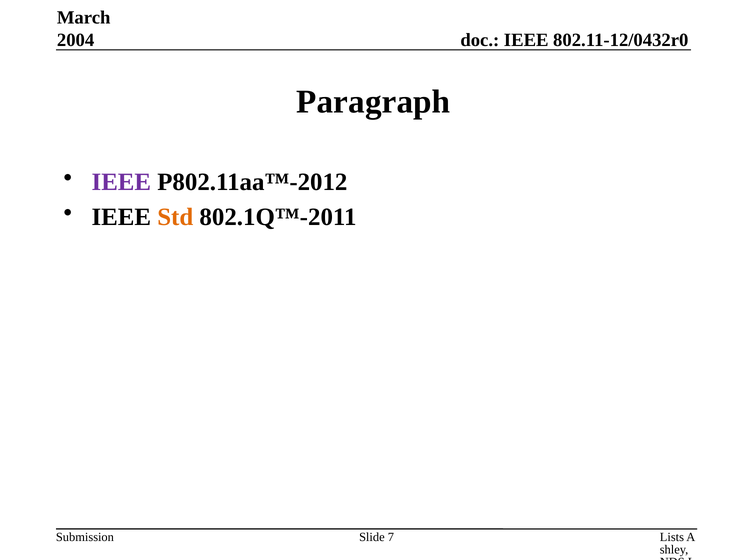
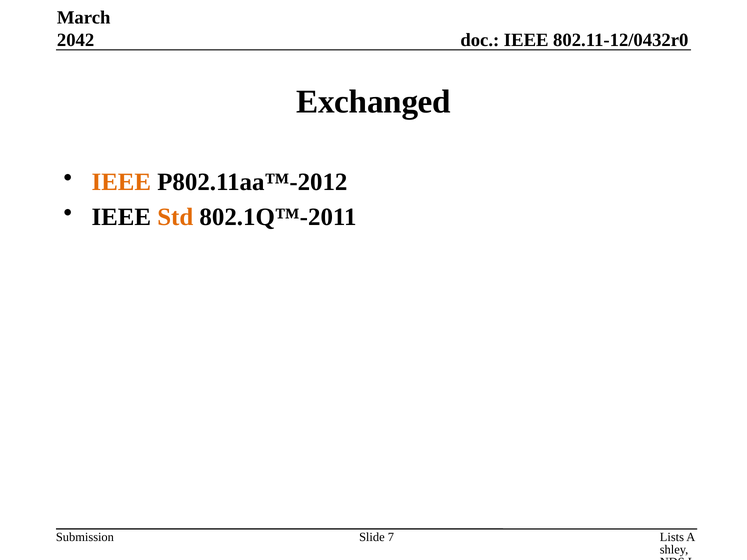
2004: 2004 -> 2042
Paragraph: Paragraph -> Exchanged
IEEE at (121, 182) colour: purple -> orange
